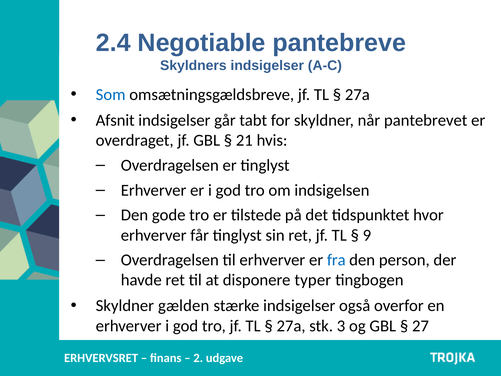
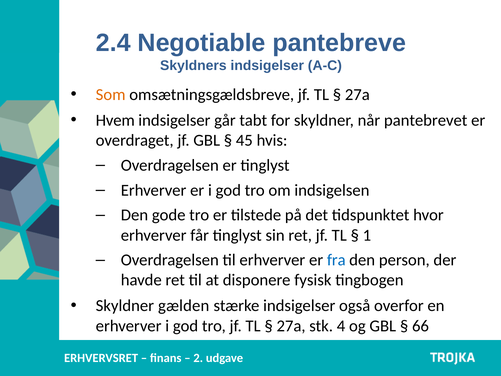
Som colour: blue -> orange
Afsnit: Afsnit -> Hvem
21: 21 -> 45
9 at (367, 235): 9 -> 1
typer: typer -> fysisk
stk 3: 3 -> 4
27: 27 -> 66
